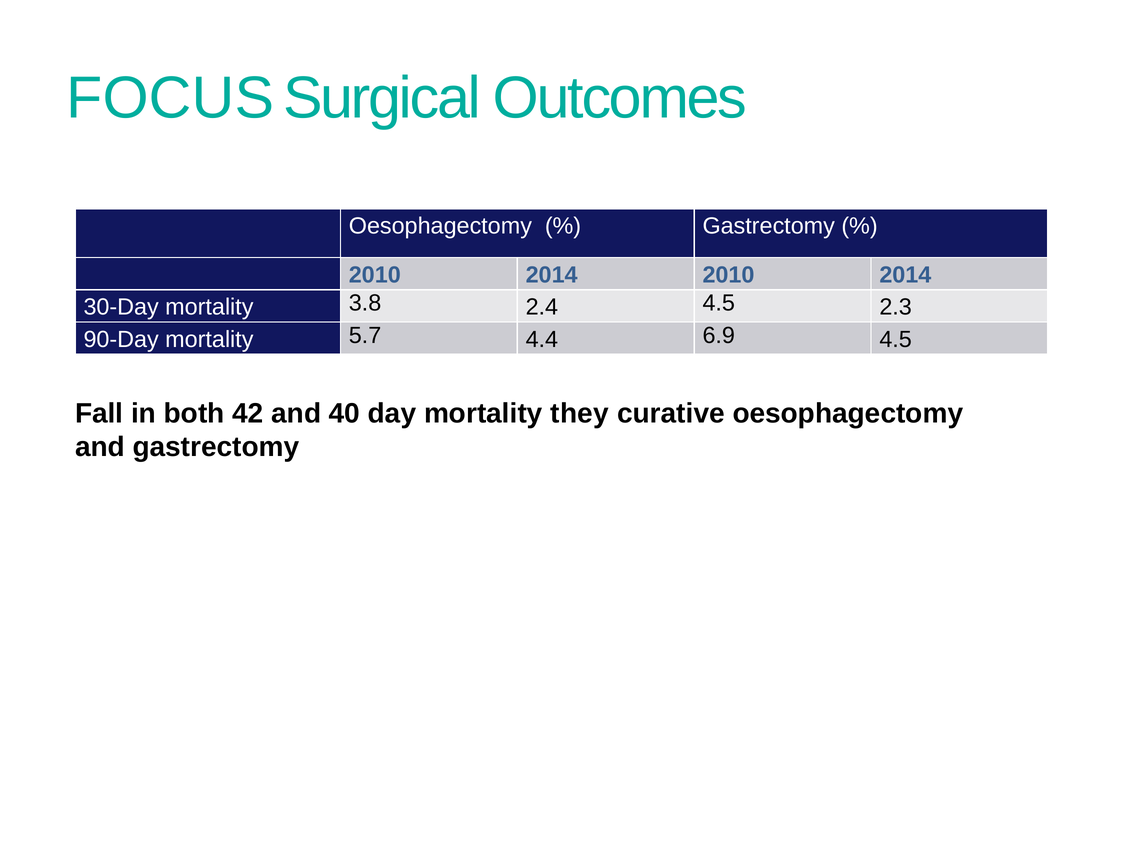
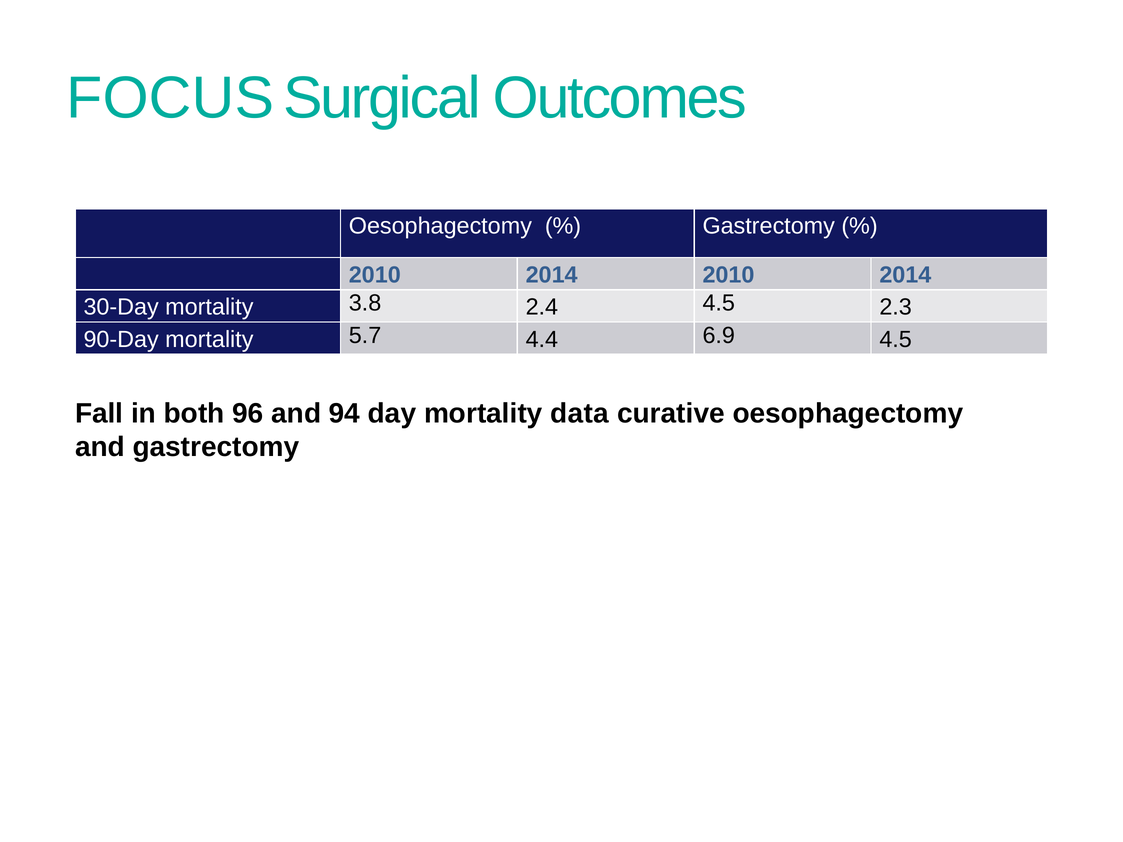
42: 42 -> 96
40: 40 -> 94
they: they -> data
